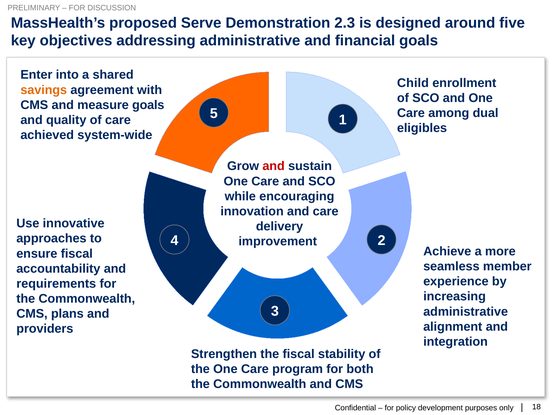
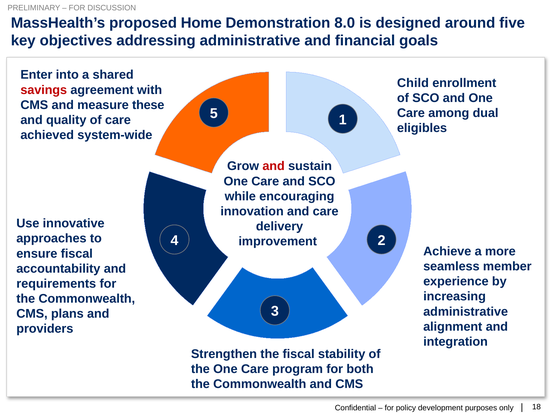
Serve: Serve -> Home
2.3: 2.3 -> 8.0
savings colour: orange -> red
measure goals: goals -> these
